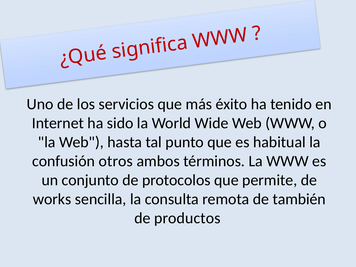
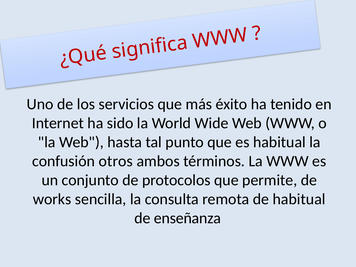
de también: también -> habitual
productos: productos -> enseñanza
